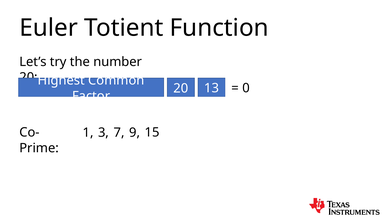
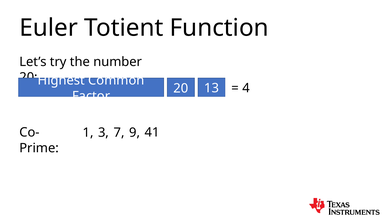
0: 0 -> 4
15: 15 -> 41
